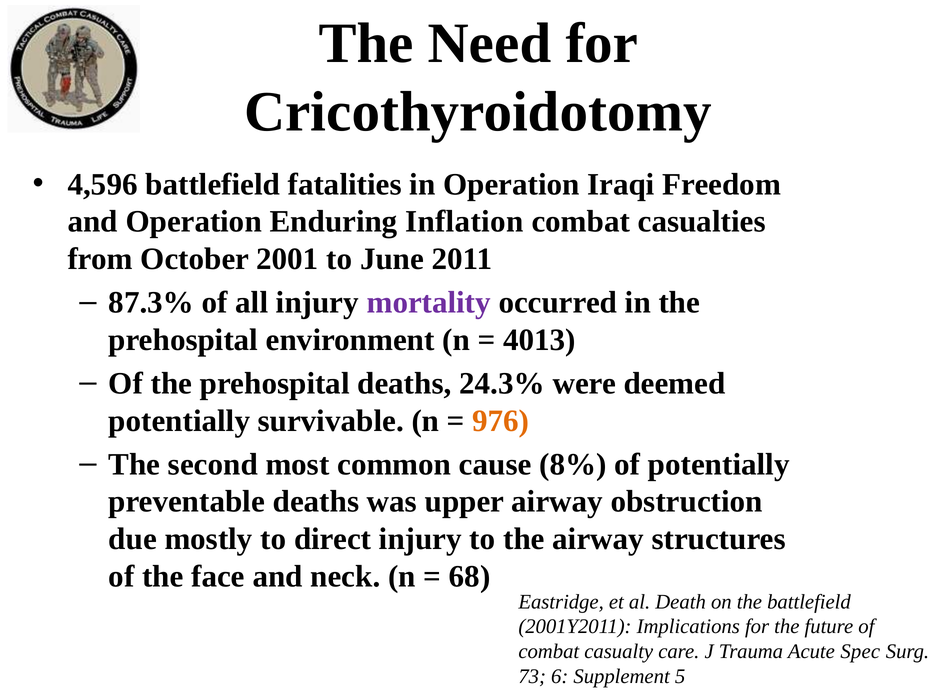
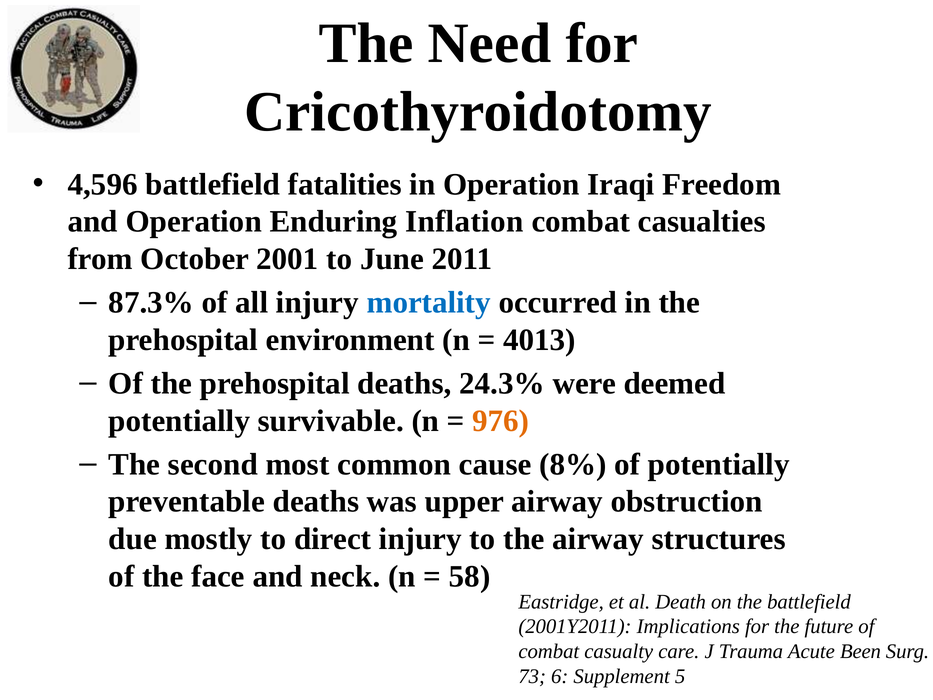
mortality colour: purple -> blue
68: 68 -> 58
Spec: Spec -> Been
